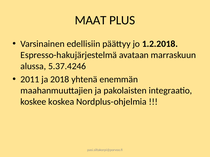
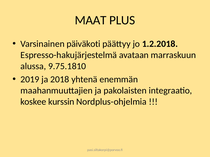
edellisiin: edellisiin -> päiväkoti
5.37.4246: 5.37.4246 -> 9.75.1810
2011: 2011 -> 2019
koskea: koskea -> kurssin
